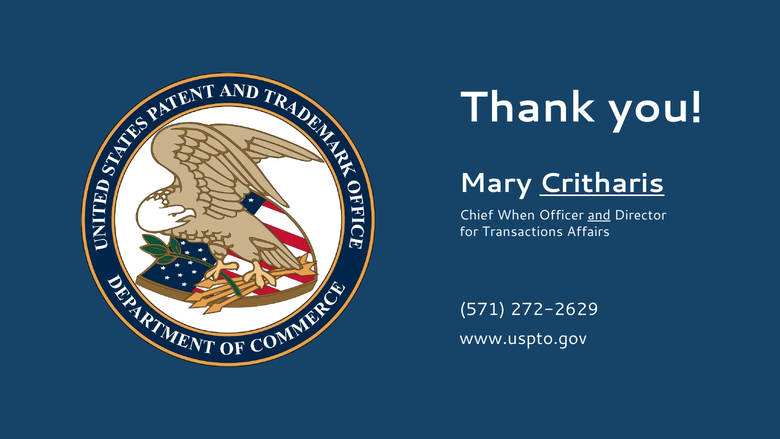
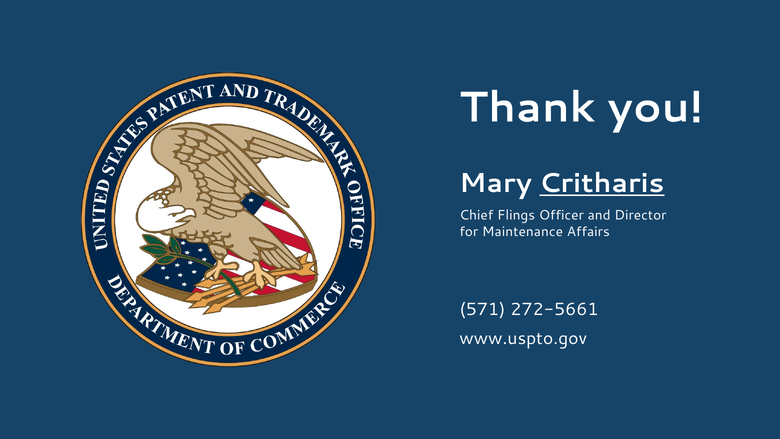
When: When -> Flings
and underline: present -> none
Transactions: Transactions -> Maintenance
272-2629: 272-2629 -> 272-5661
